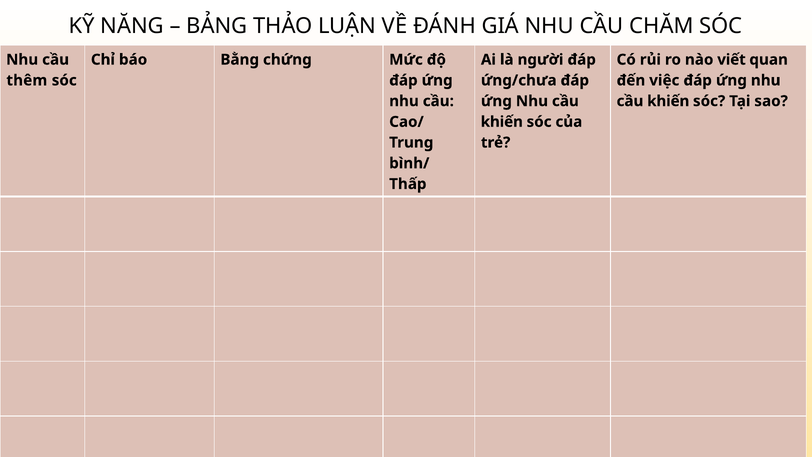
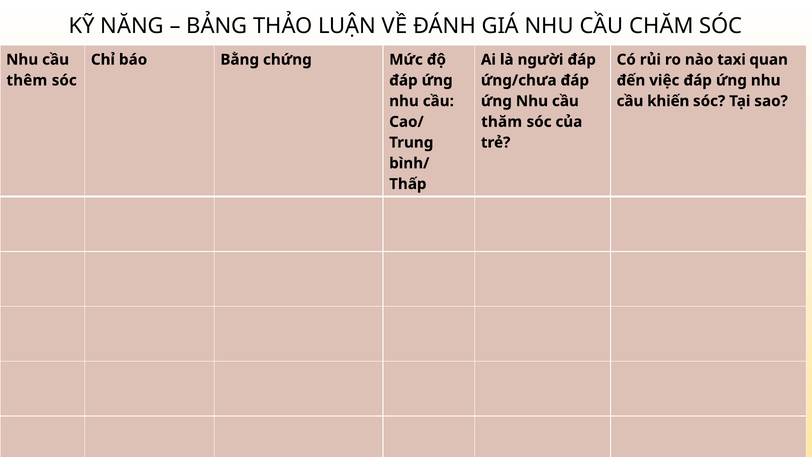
viết: viết -> taxi
khiến at (502, 122): khiến -> thăm
